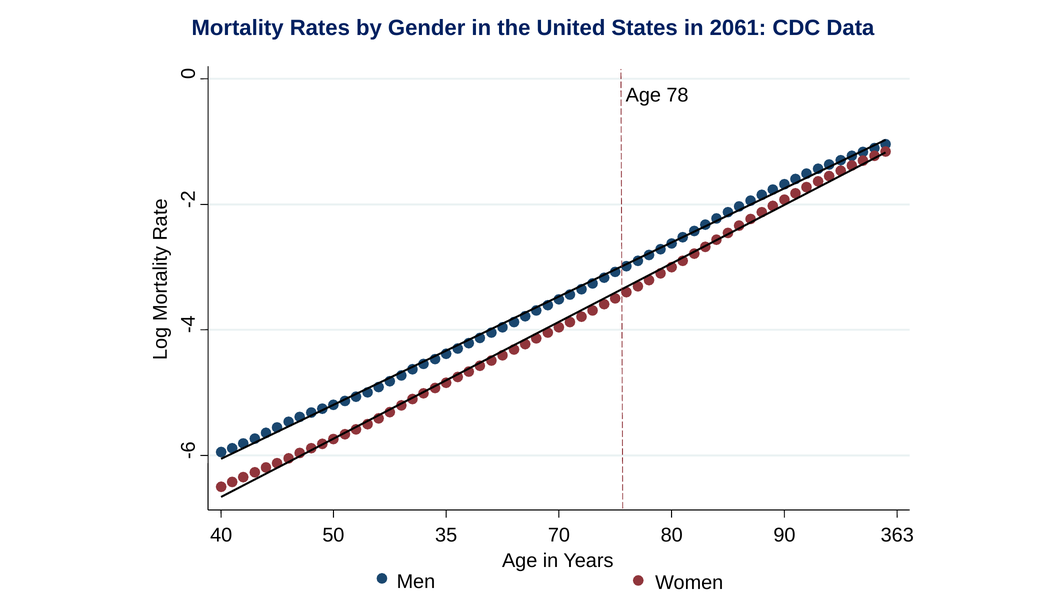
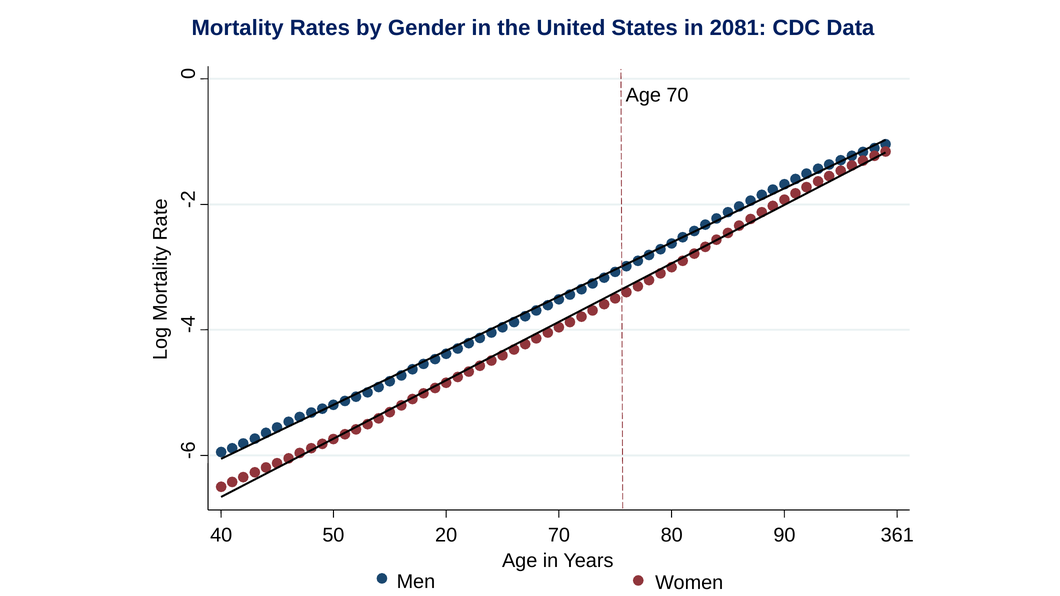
2061: 2061 -> 2081
Age 78: 78 -> 70
35: 35 -> 20
363: 363 -> 361
